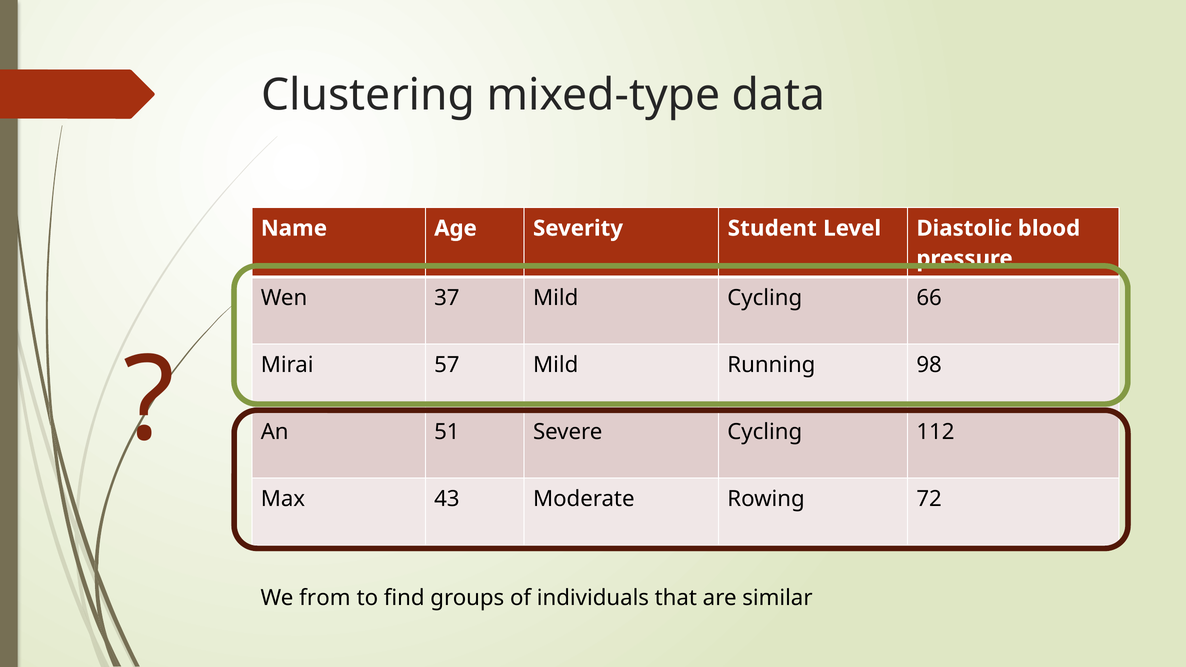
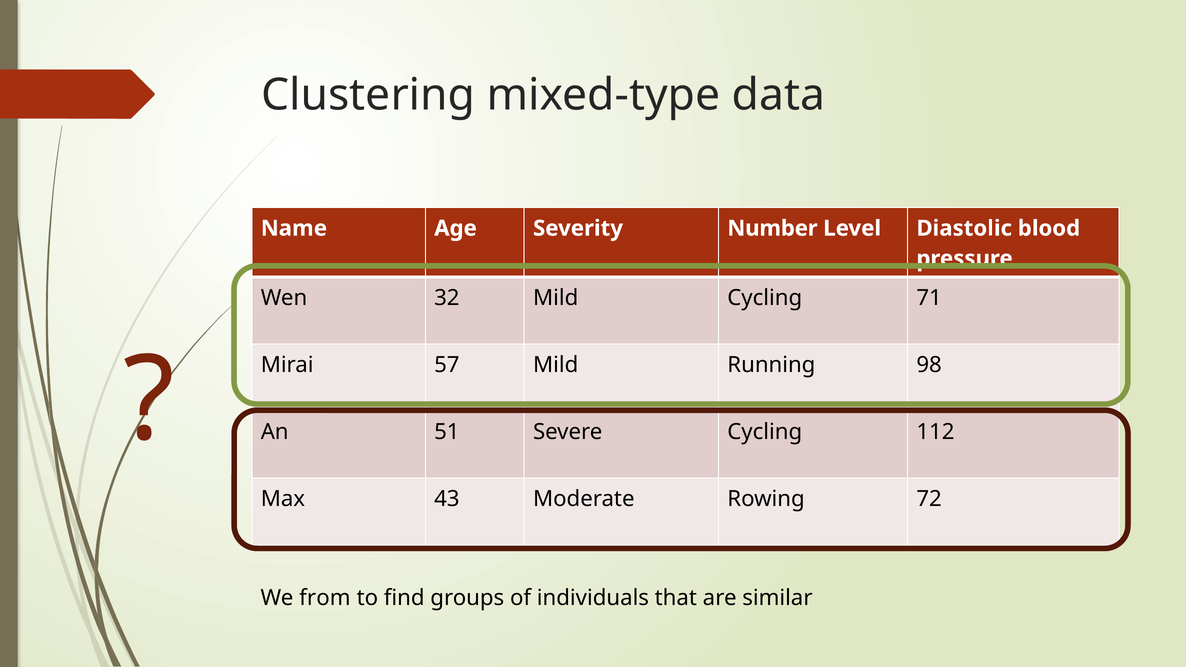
Student: Student -> Number
37: 37 -> 32
66: 66 -> 71
